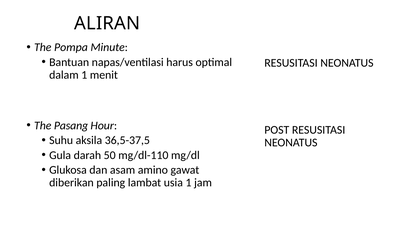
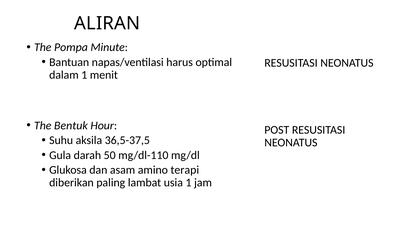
Pasang: Pasang -> Bentuk
gawat: gawat -> terapi
